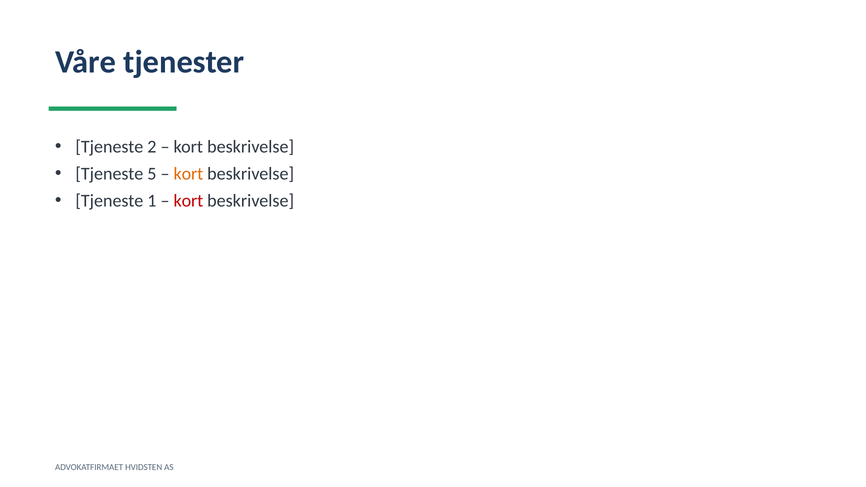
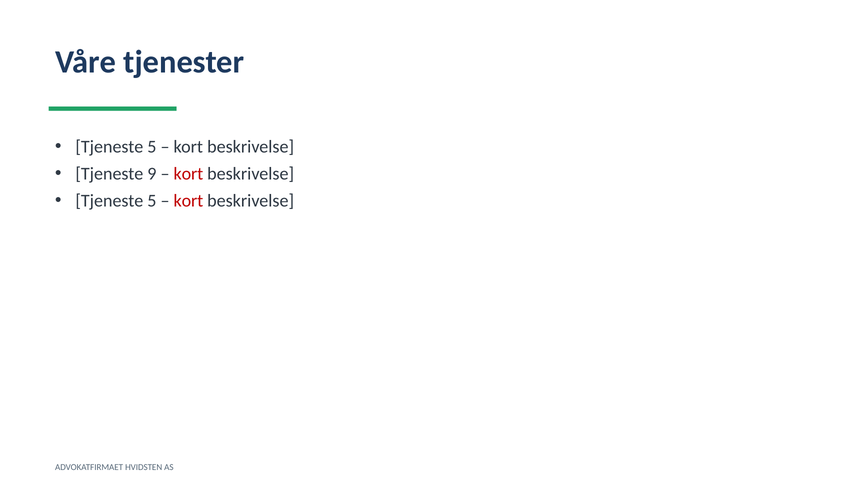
2 at (152, 147): 2 -> 5
5: 5 -> 9
kort at (188, 174) colour: orange -> red
1 at (152, 201): 1 -> 5
